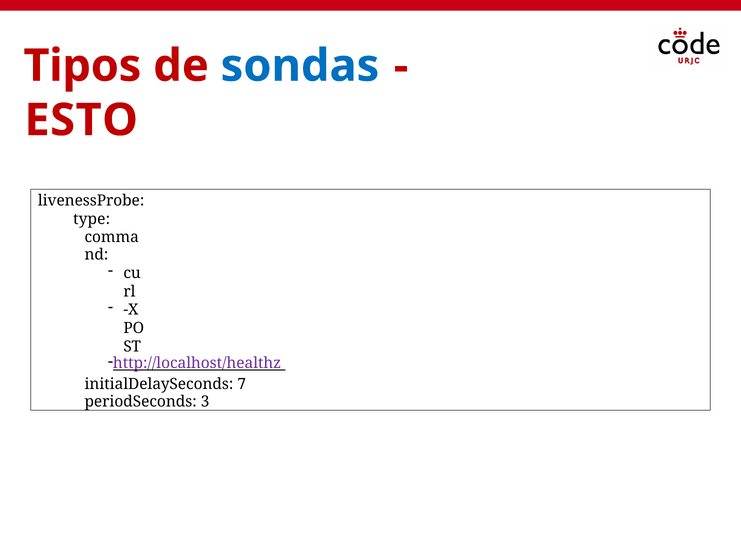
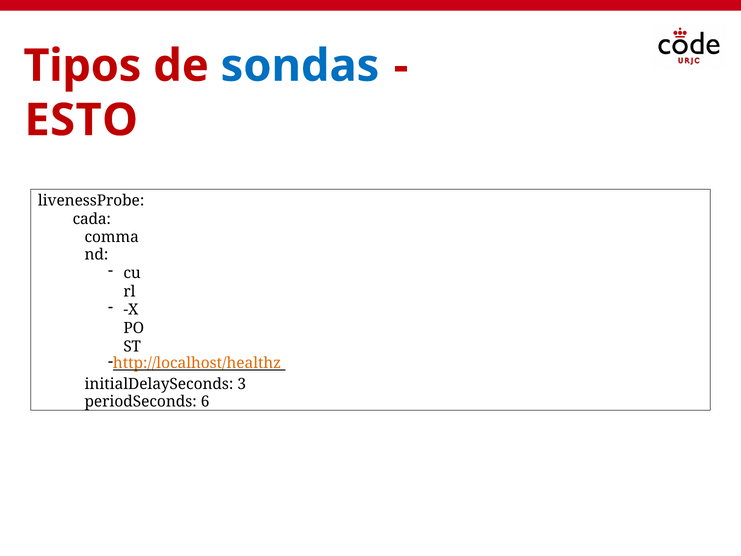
type: type -> cada
http://localhost/healthz colour: purple -> orange
7: 7 -> 3
3: 3 -> 6
